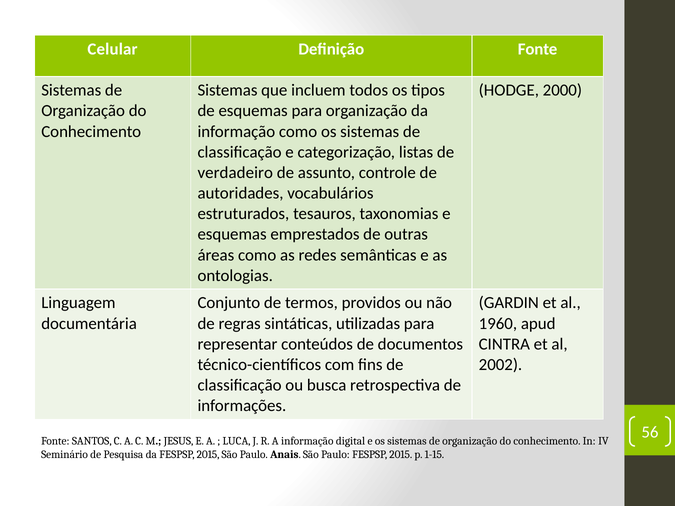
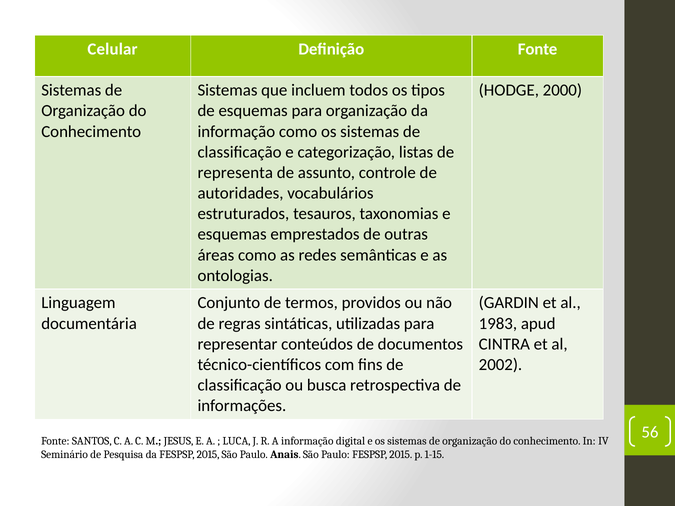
verdadeiro: verdadeiro -> representa
1960: 1960 -> 1983
